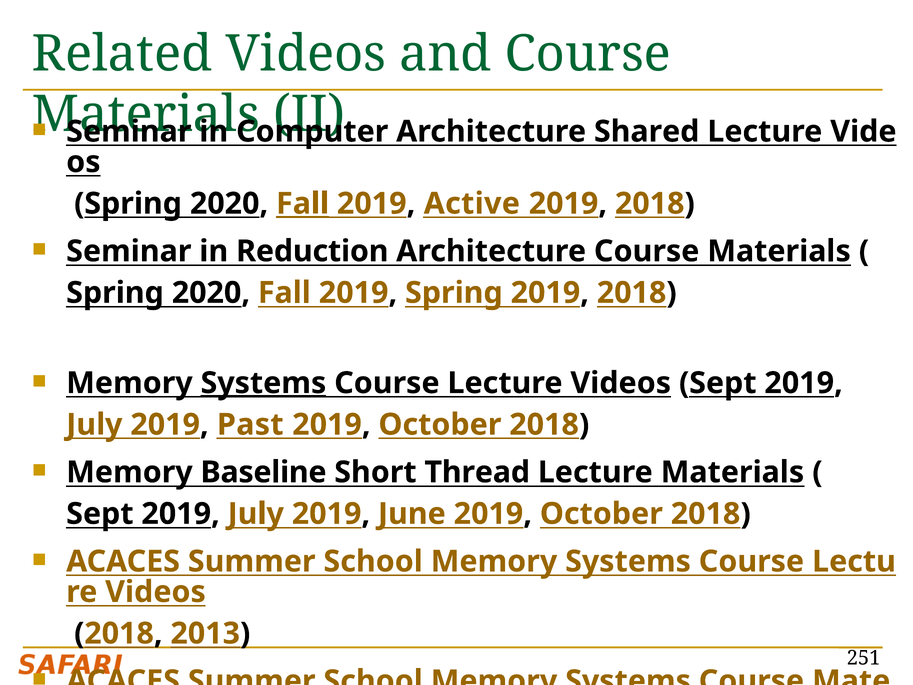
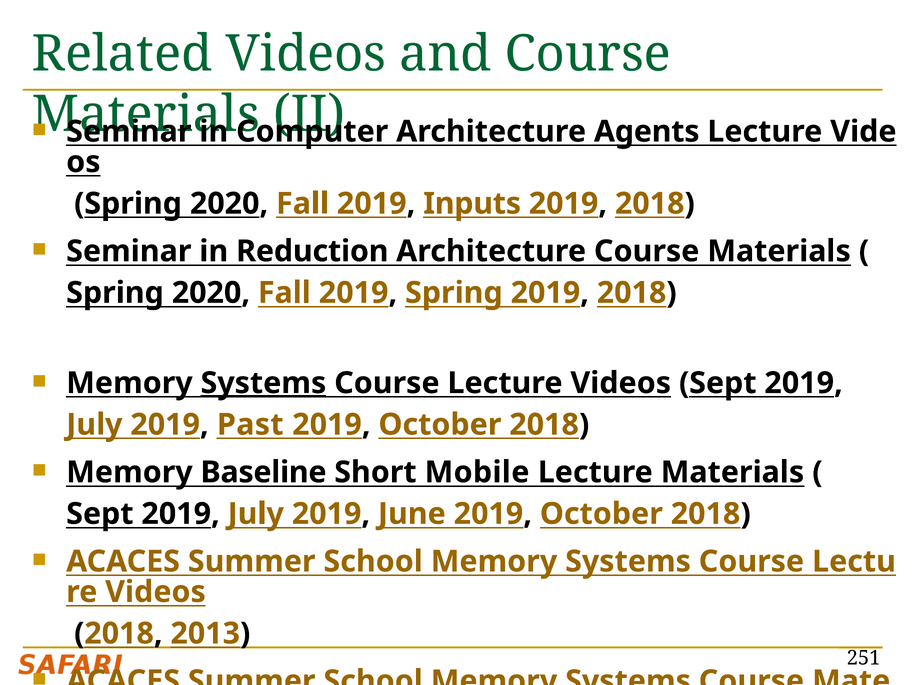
Shared: Shared -> Agents
Fall at (303, 204) underline: present -> none
Active: Active -> Inputs
Thread: Thread -> Mobile
